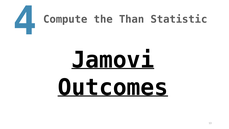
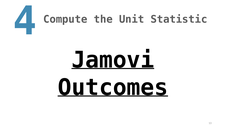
Than: Than -> Unit
